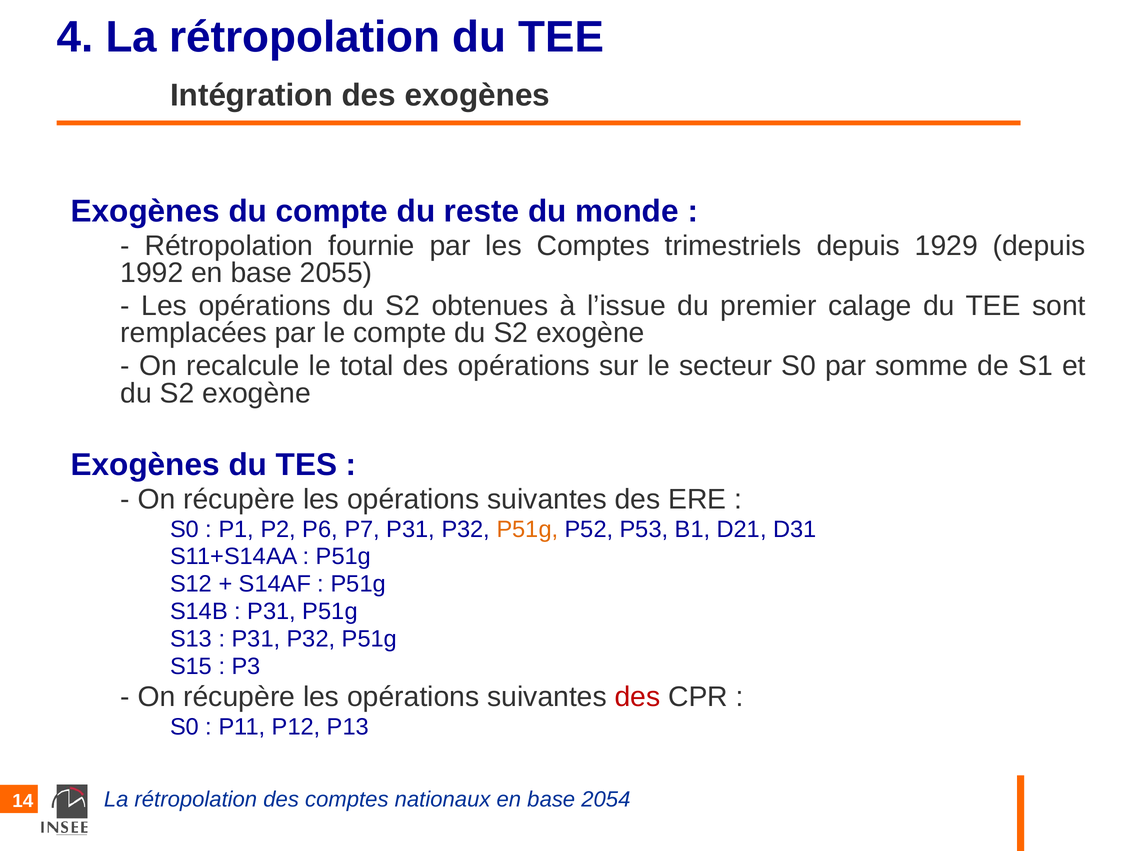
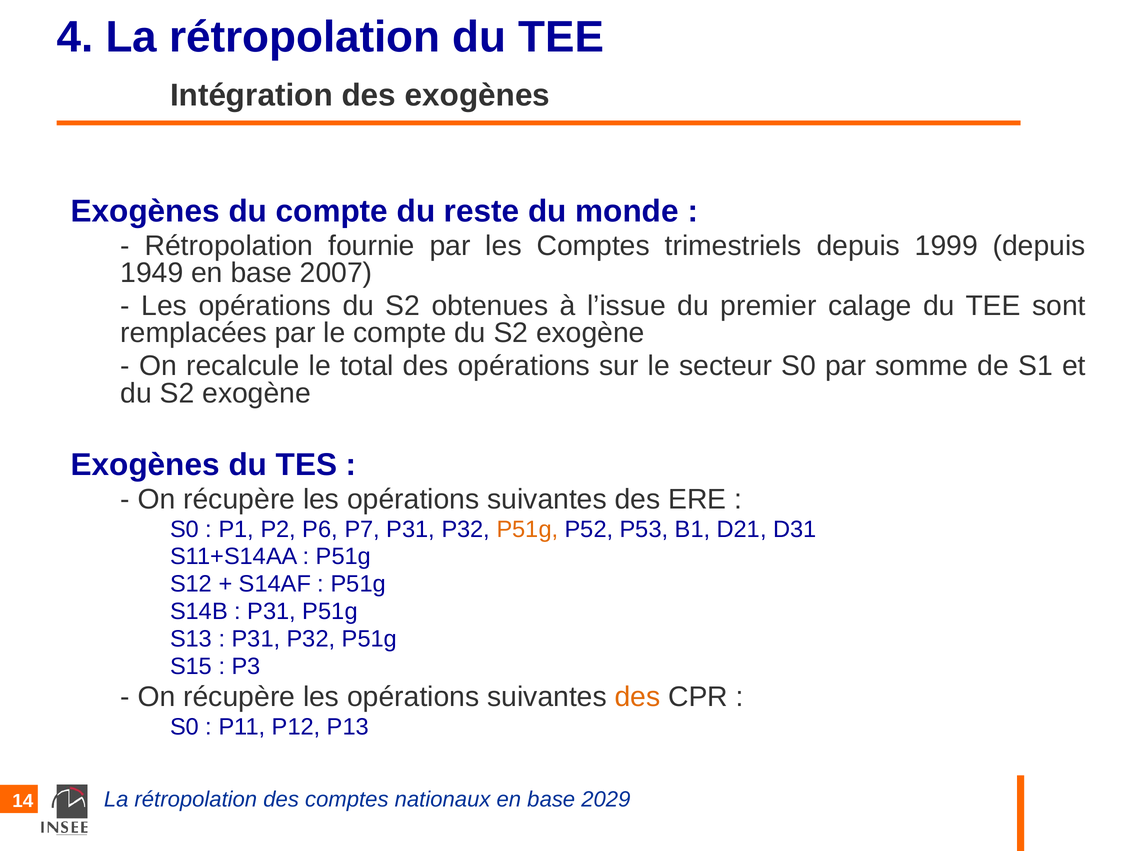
1929: 1929 -> 1999
1992: 1992 -> 1949
2055: 2055 -> 2007
des at (638, 696) colour: red -> orange
2054: 2054 -> 2029
